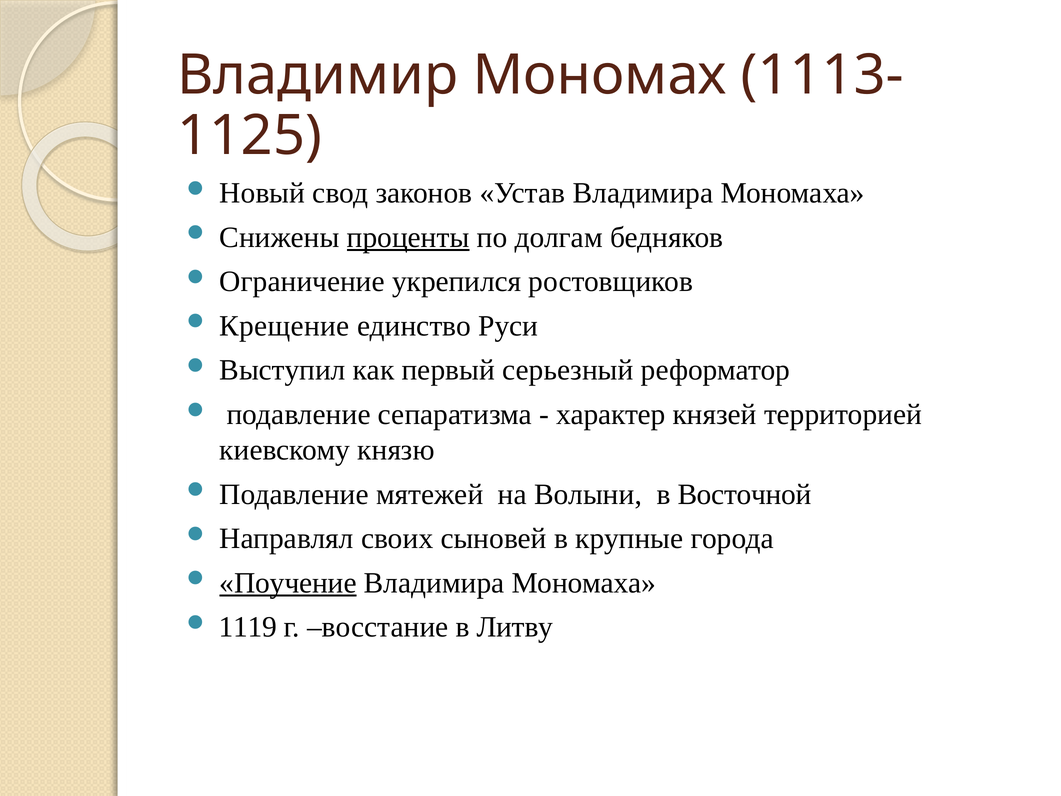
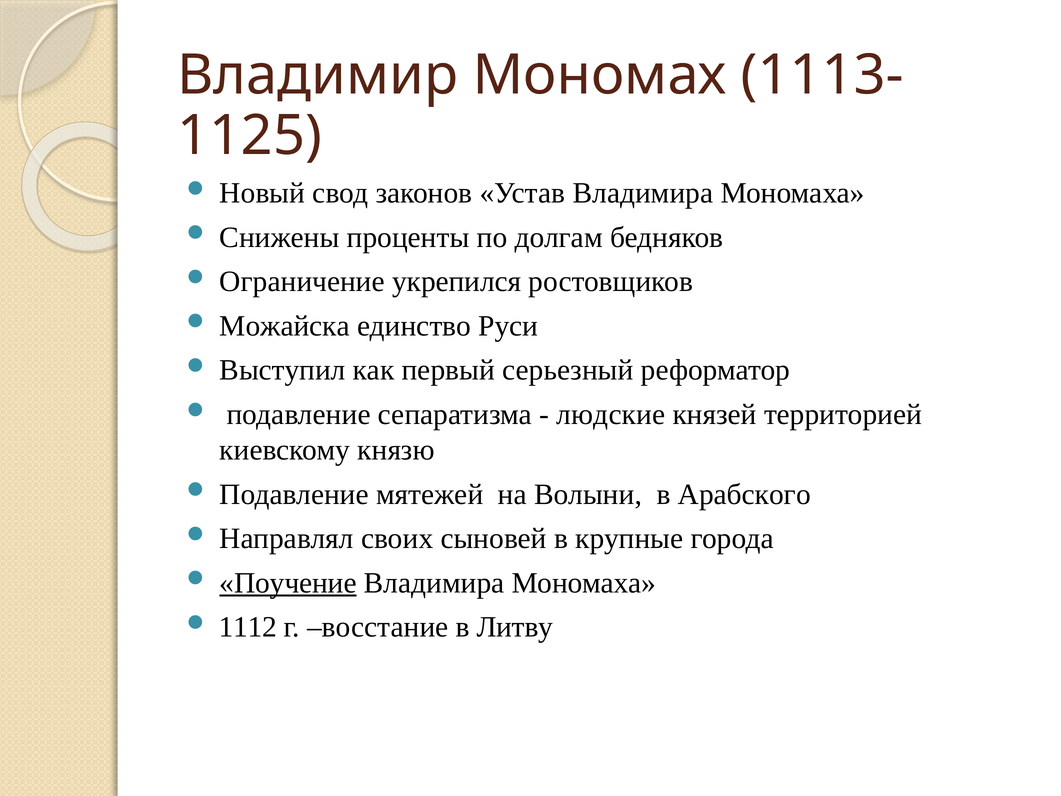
проценты underline: present -> none
Крещение: Крещение -> Можайска
характер: характер -> людские
Восточной: Восточной -> Арабского
1119: 1119 -> 1112
